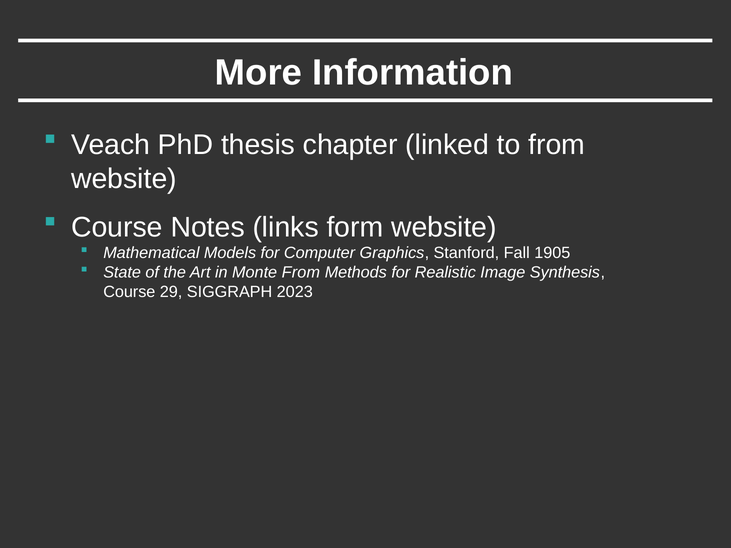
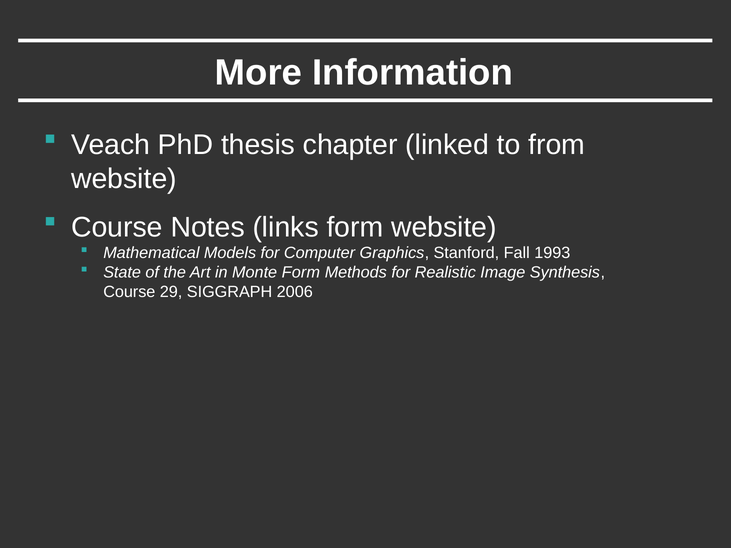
1905: 1905 -> 1993
Monte From: From -> Form
2023: 2023 -> 2006
